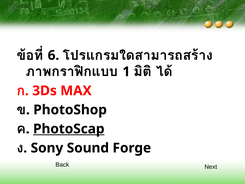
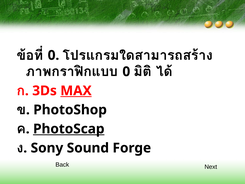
6 at (53, 55): 6 -> 0
1 at (126, 72): 1 -> 0
MAX underline: none -> present
